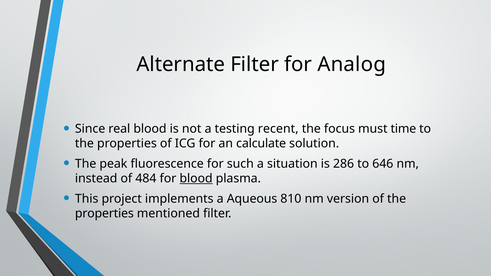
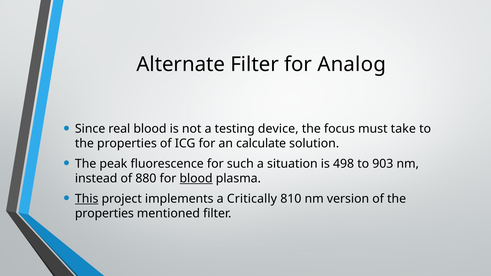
recent: recent -> device
time: time -> take
286: 286 -> 498
646: 646 -> 903
484: 484 -> 880
This underline: none -> present
Aqueous: Aqueous -> Critically
